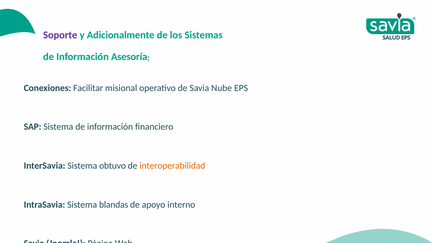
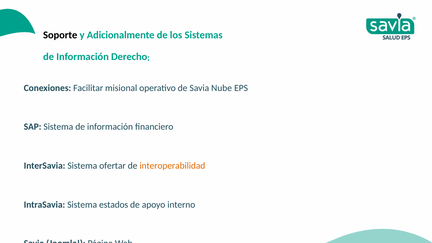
Soporte colour: purple -> black
Asesoría: Asesoría -> Derecho
obtuvo: obtuvo -> ofertar
blandas: blandas -> estados
